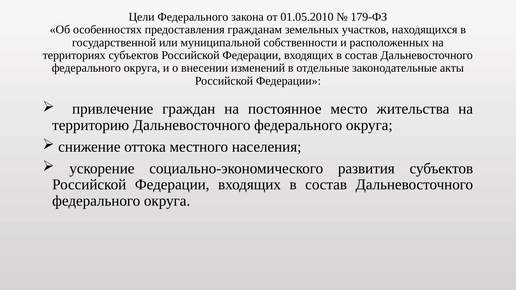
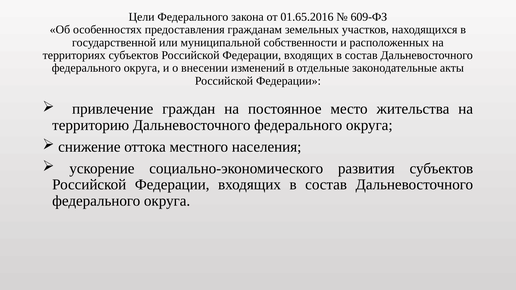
01.05.2010: 01.05.2010 -> 01.65.2016
179-ФЗ: 179-ФЗ -> 609-ФЗ
